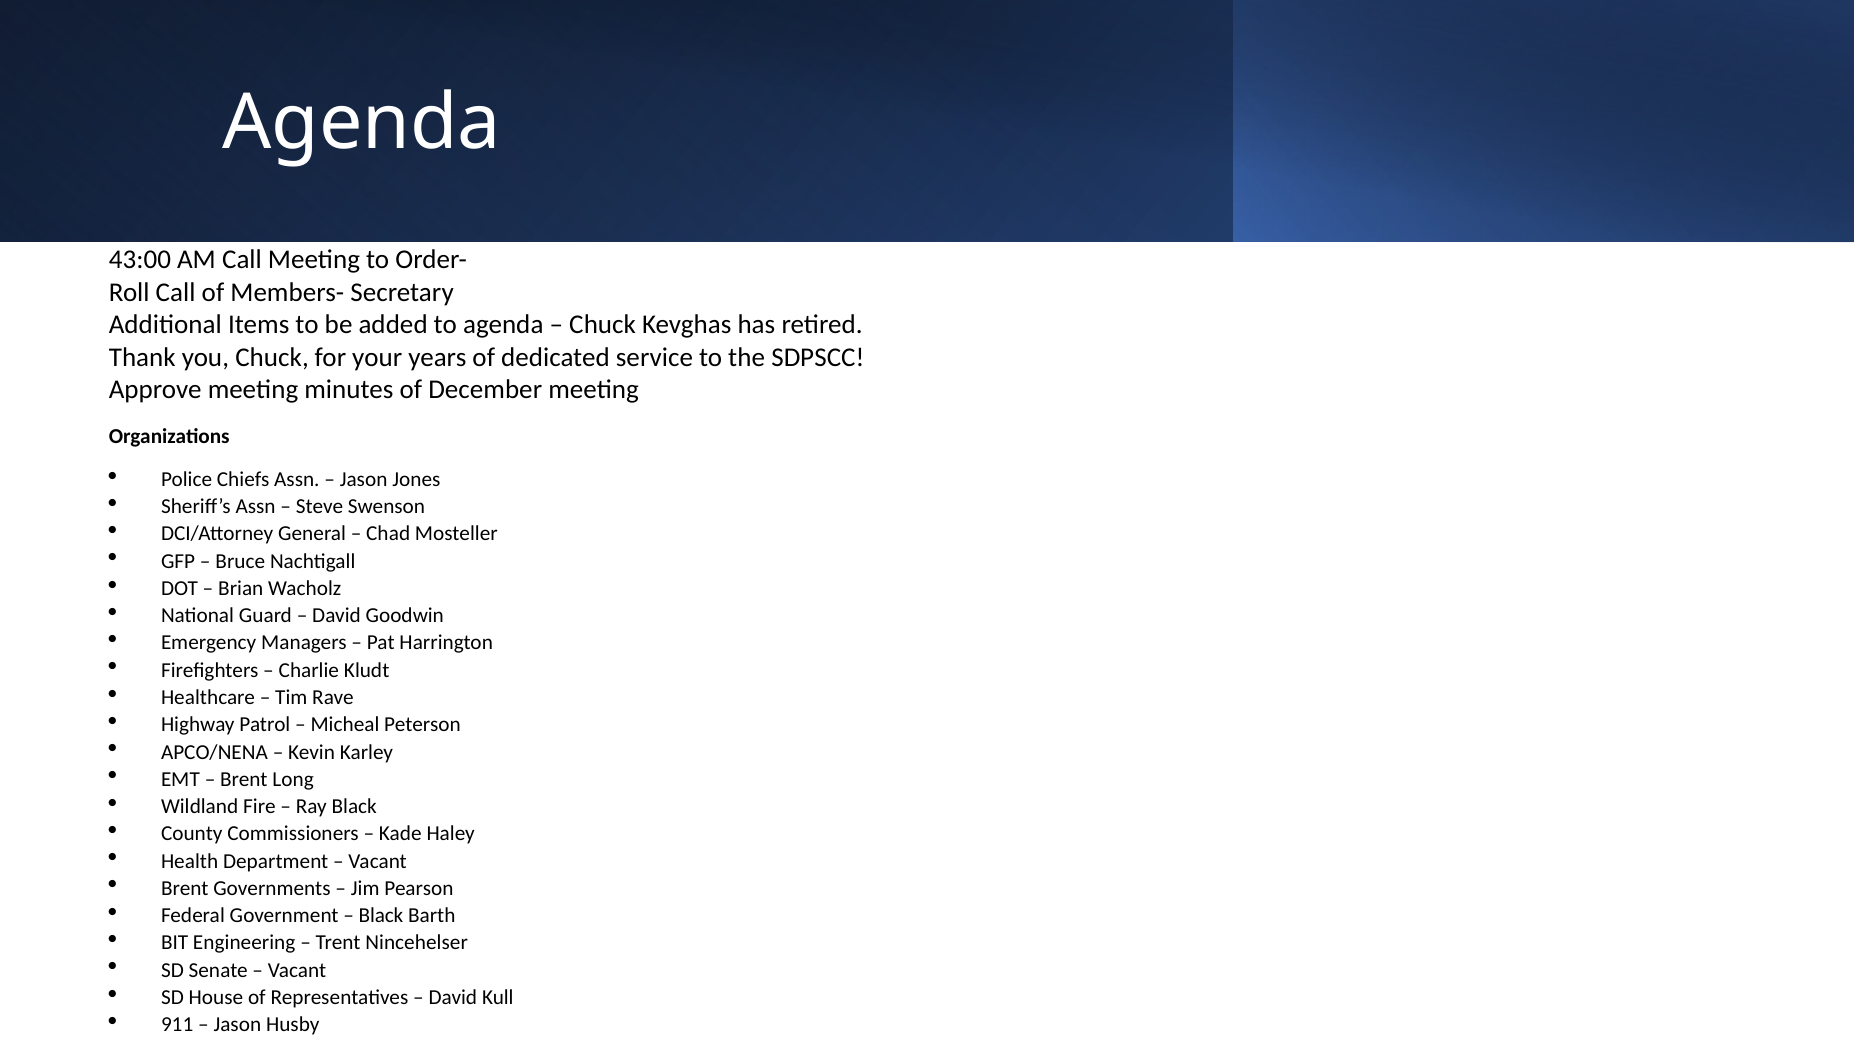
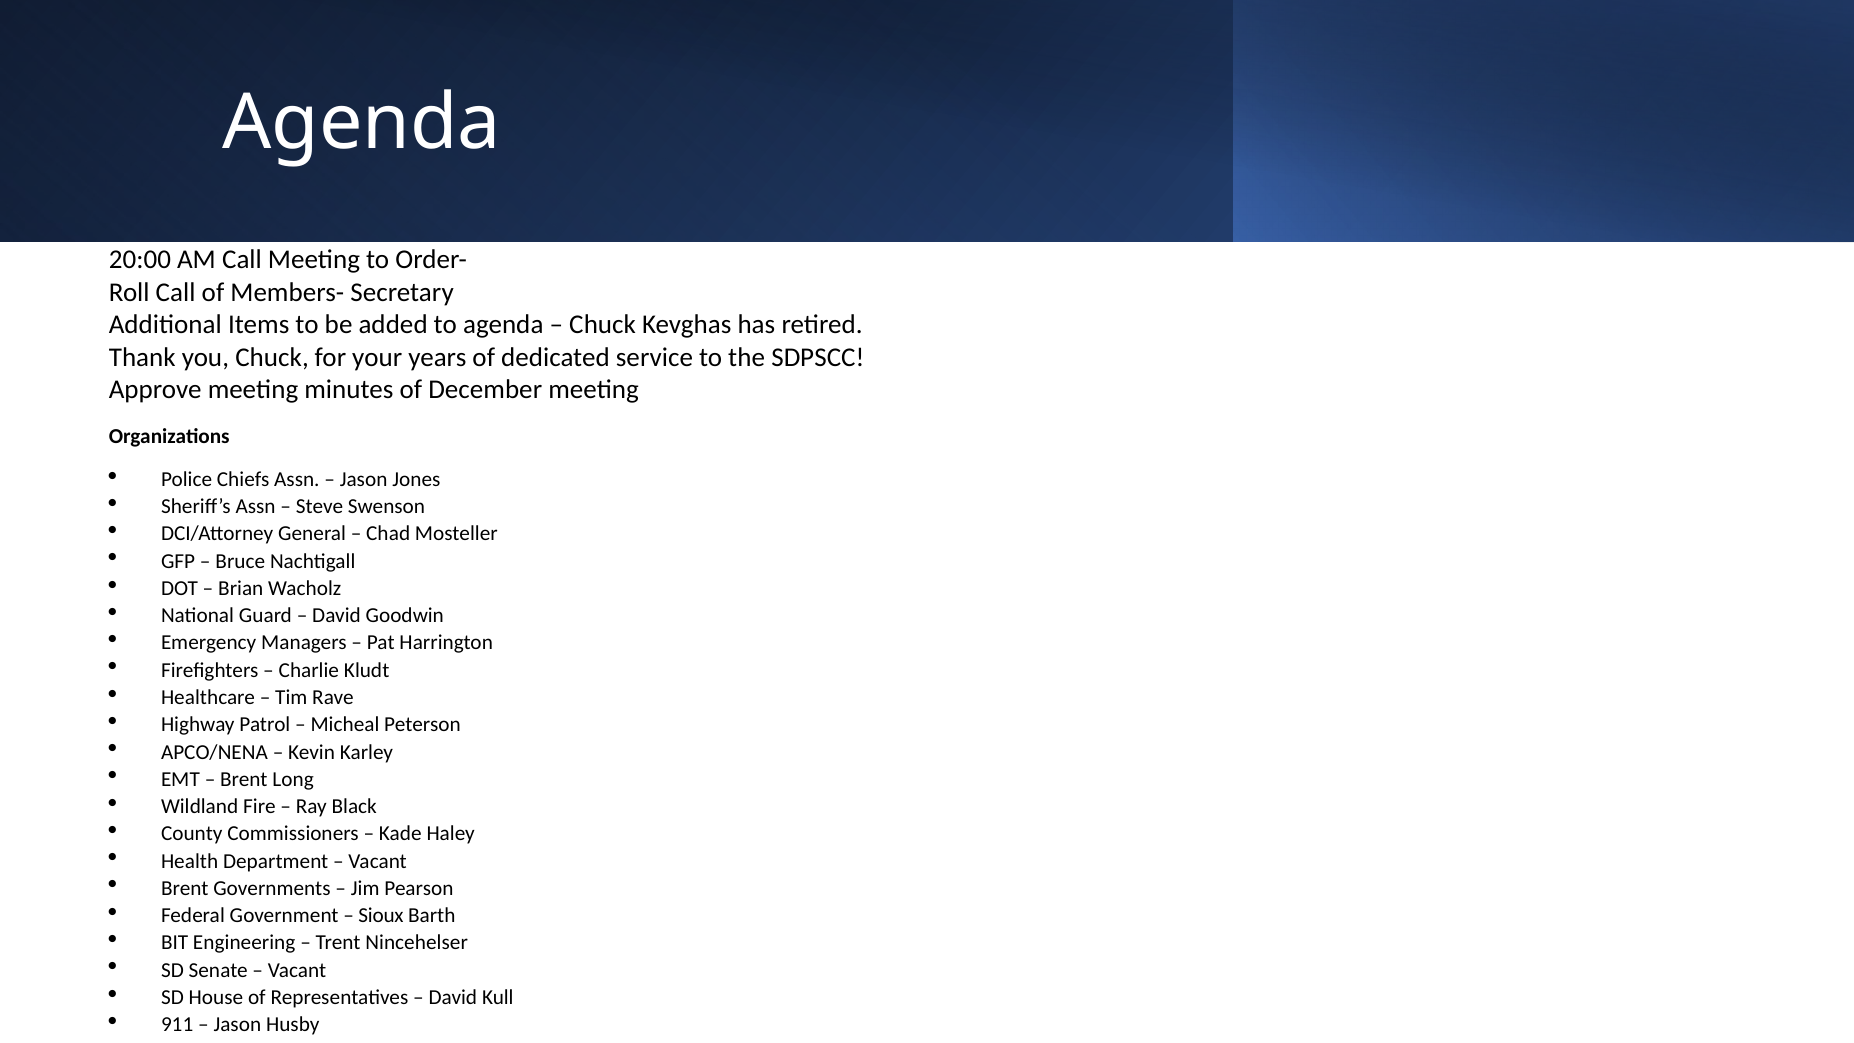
43:00: 43:00 -> 20:00
Black at (381, 916): Black -> Sioux
